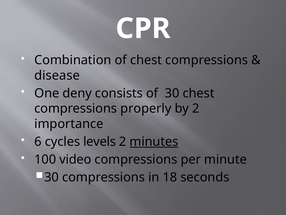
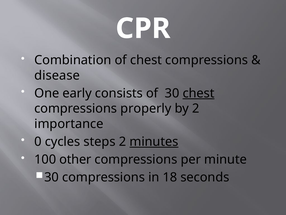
deny: deny -> early
chest at (199, 93) underline: none -> present
6: 6 -> 0
levels: levels -> steps
video: video -> other
